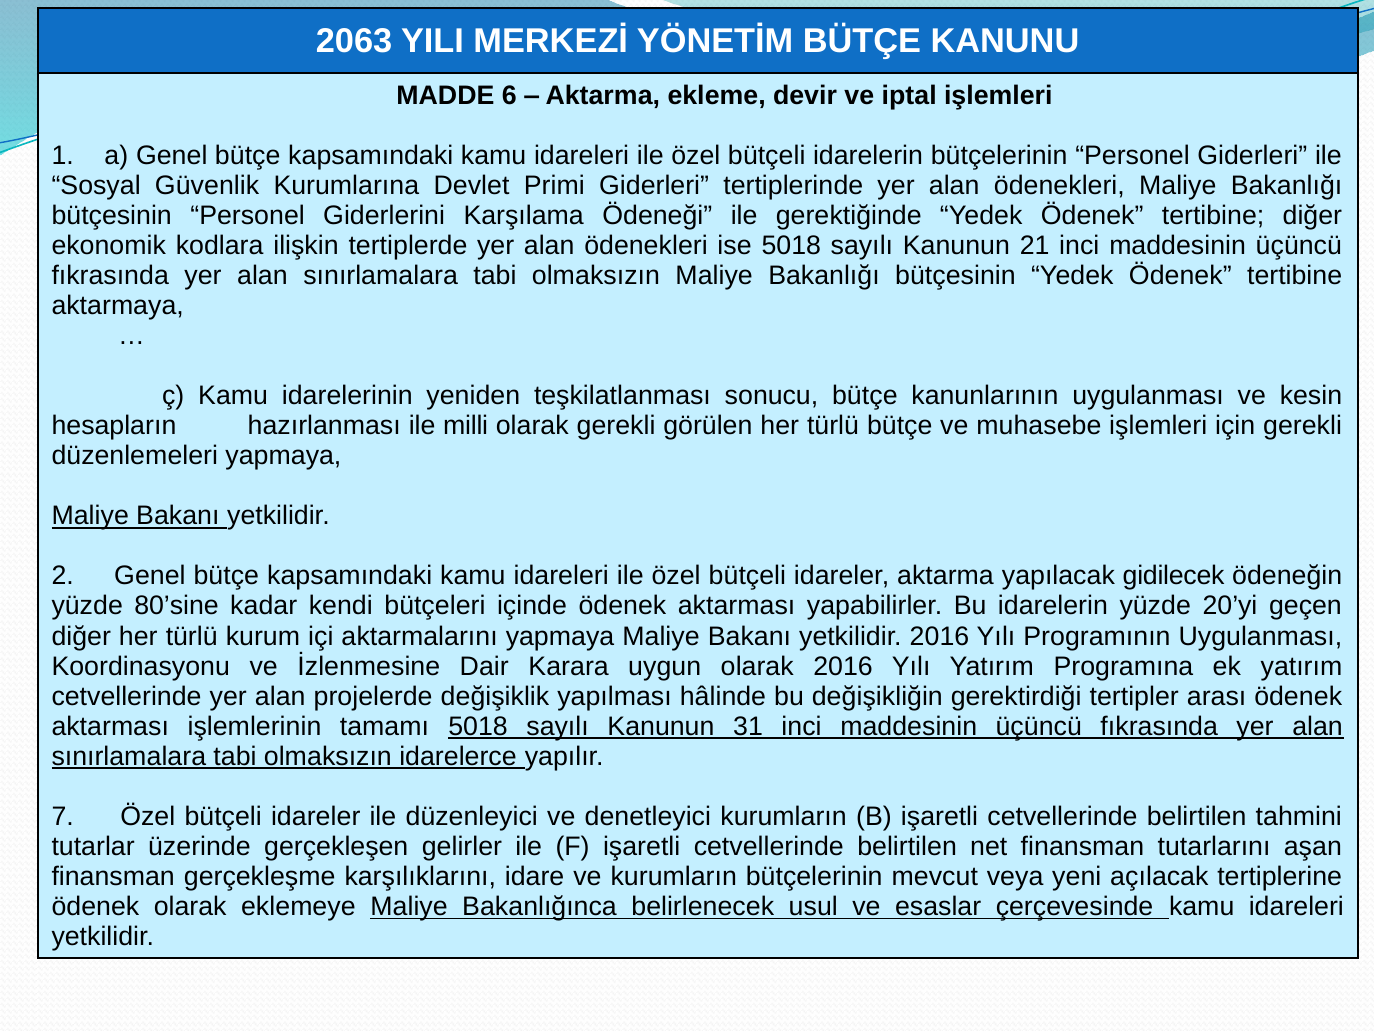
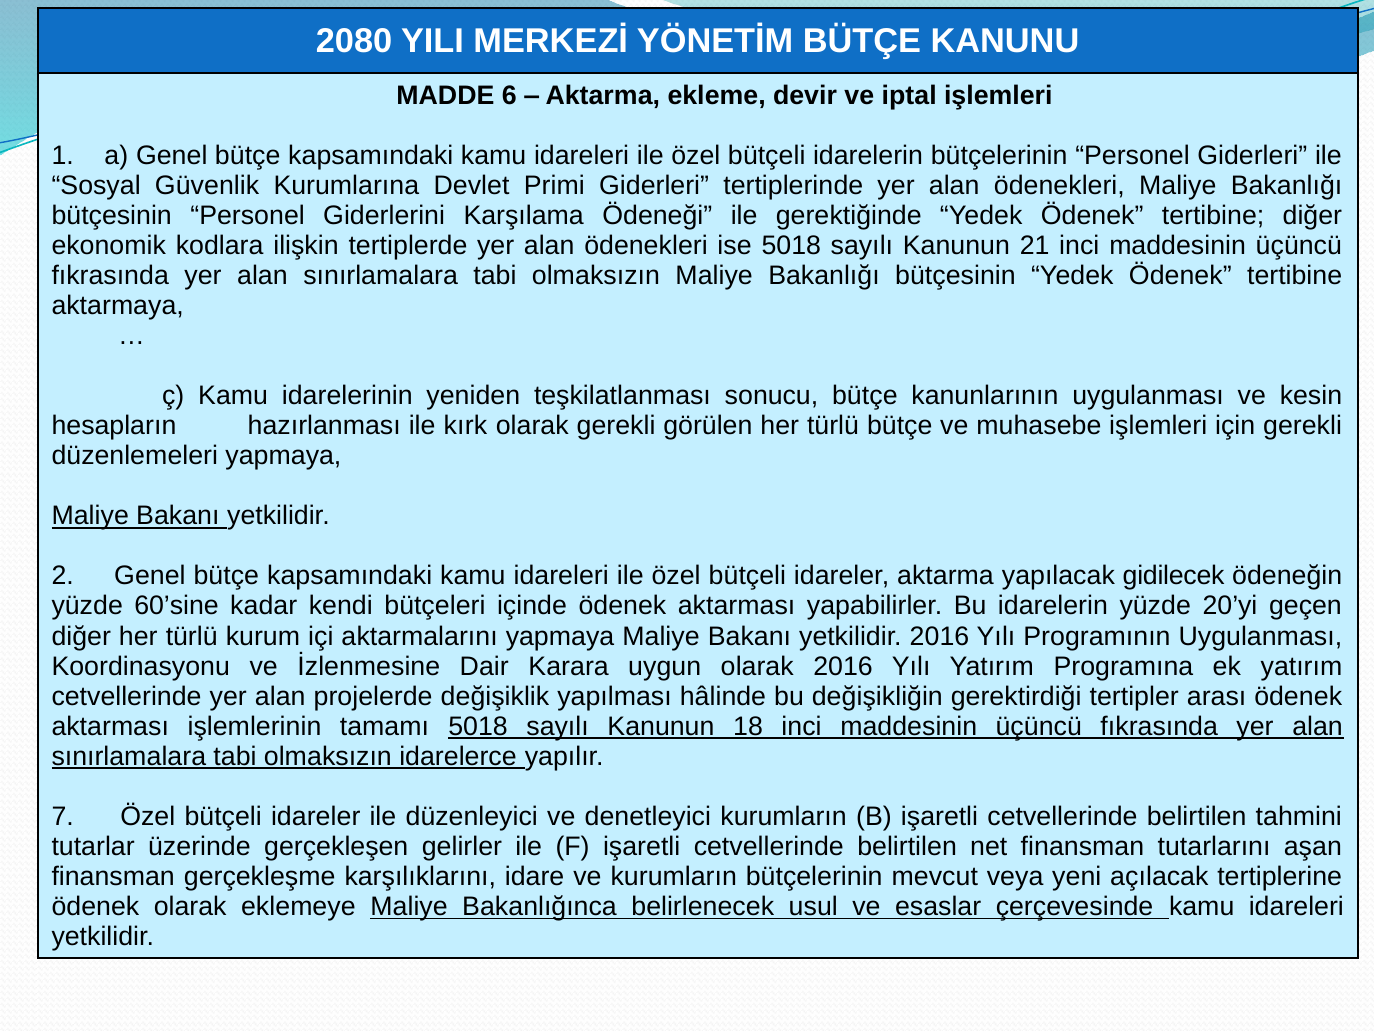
2063: 2063 -> 2080
milli: milli -> kırk
80’sine: 80’sine -> 60’sine
31: 31 -> 18
